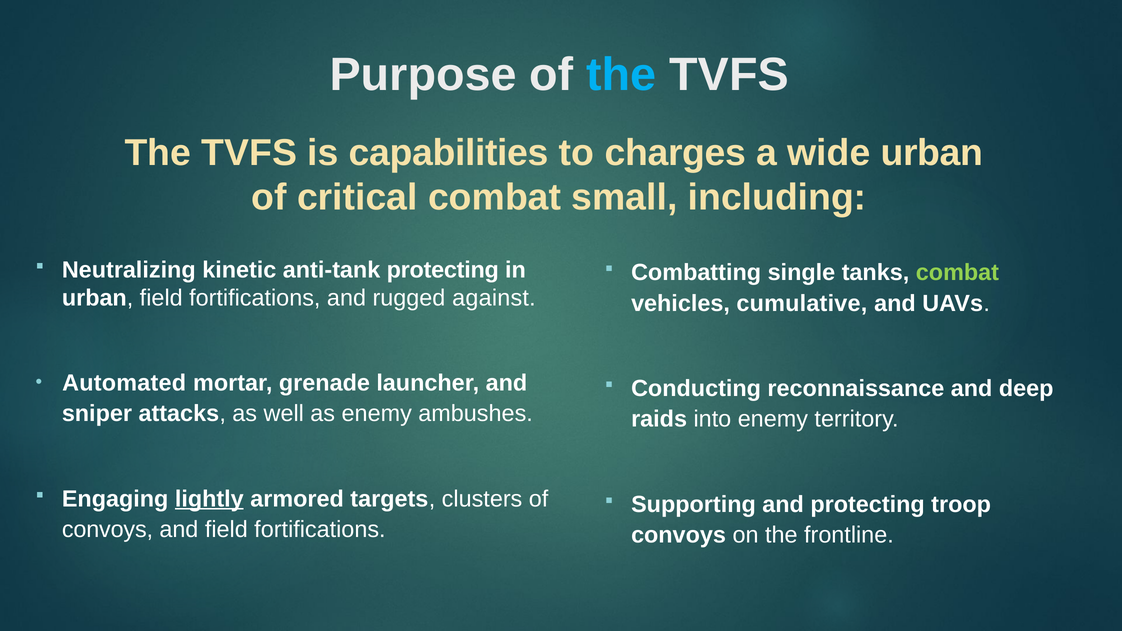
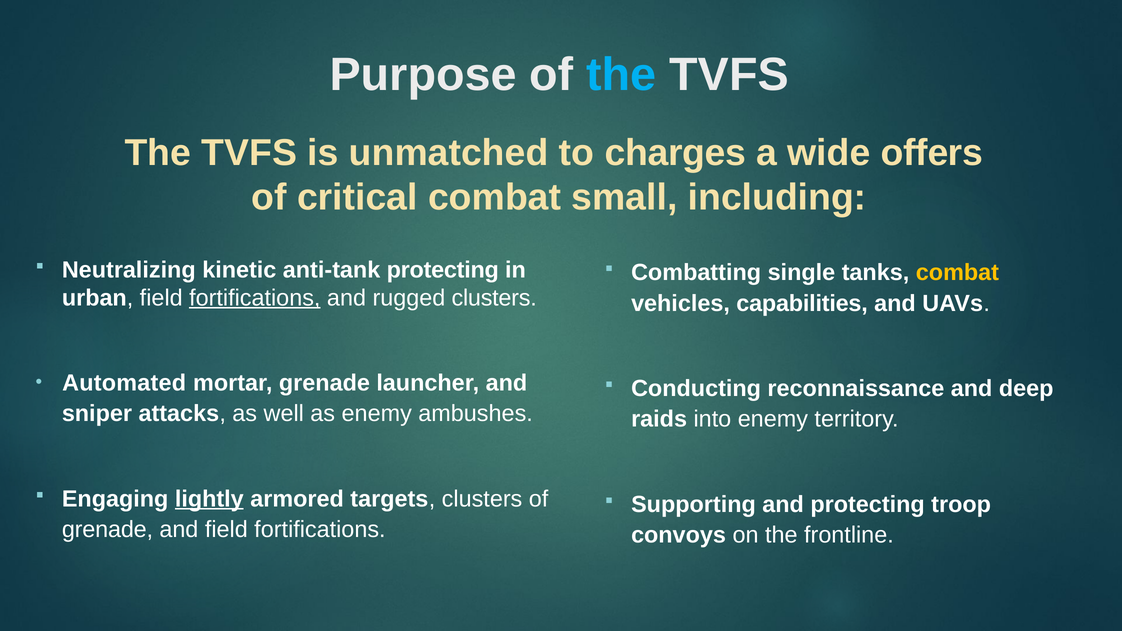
capabilities: capabilities -> unmatched
wide urban: urban -> offers
combat at (957, 273) colour: light green -> yellow
fortifications at (255, 298) underline: none -> present
rugged against: against -> clusters
cumulative: cumulative -> capabilities
convoys at (107, 530): convoys -> grenade
